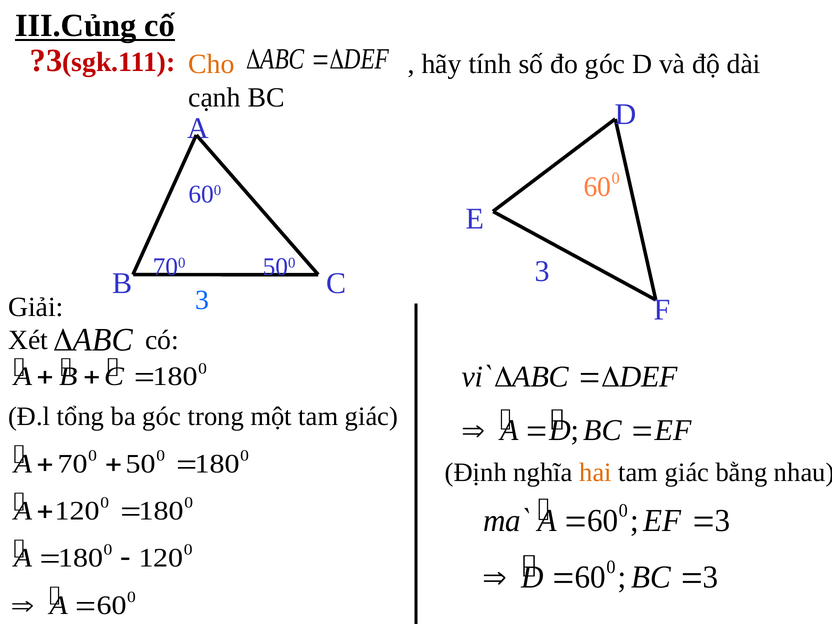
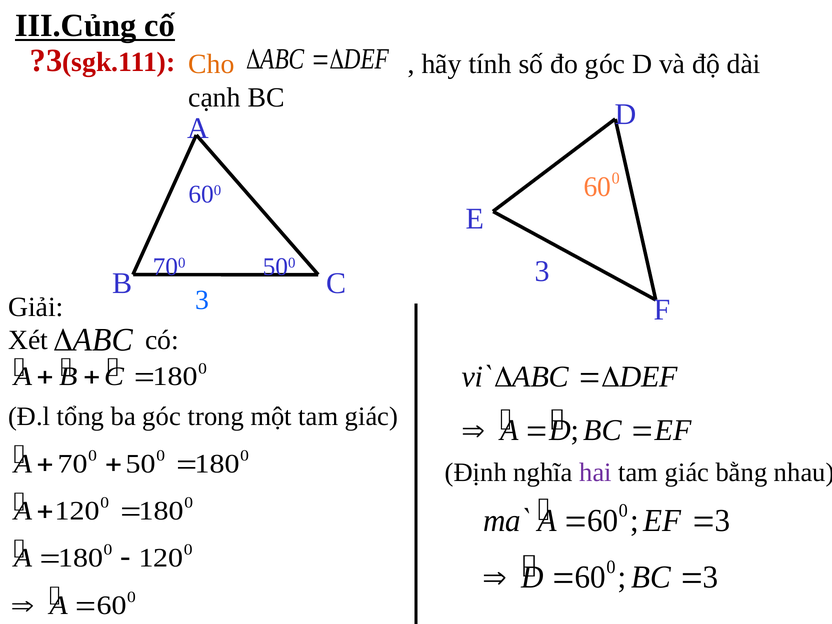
hai colour: orange -> purple
